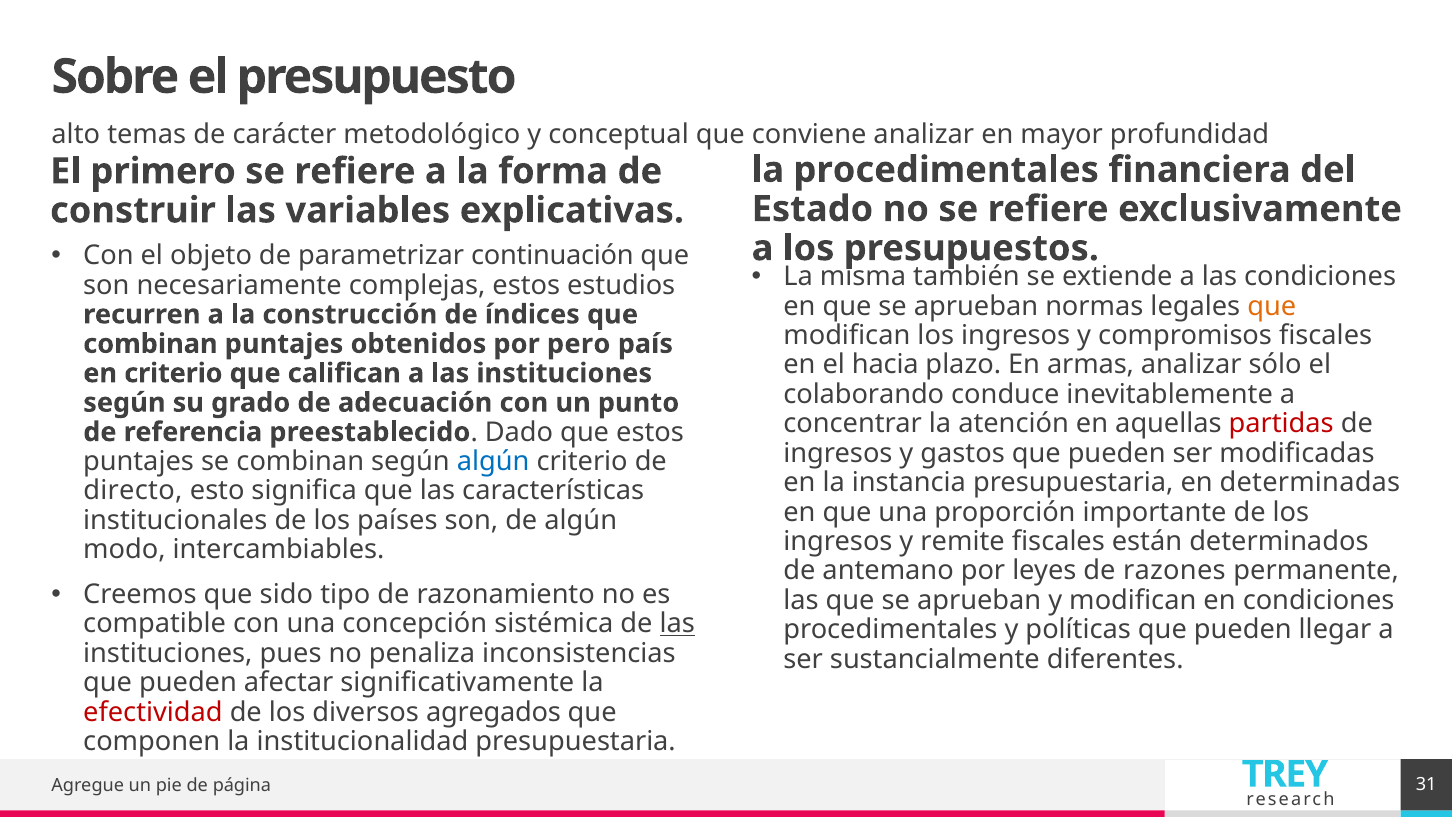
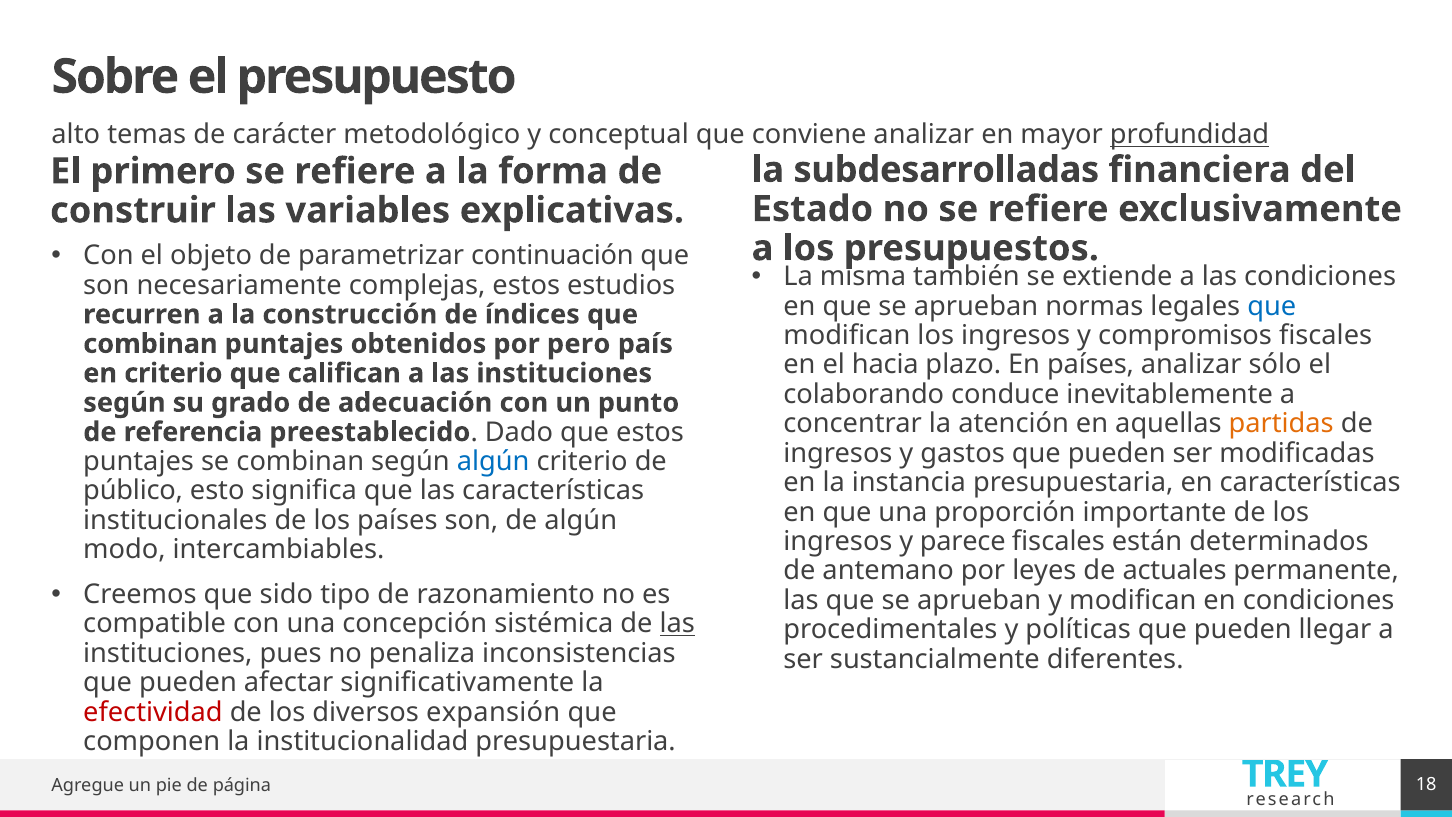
profundidad underline: none -> present
la procedimentales: procedimentales -> subdesarrolladas
que at (1272, 306) colour: orange -> blue
En armas: armas -> países
partidas colour: red -> orange
en determinadas: determinadas -> características
directo: directo -> público
remite: remite -> parece
razones: razones -> actuales
agregados: agregados -> expansión
31: 31 -> 18
